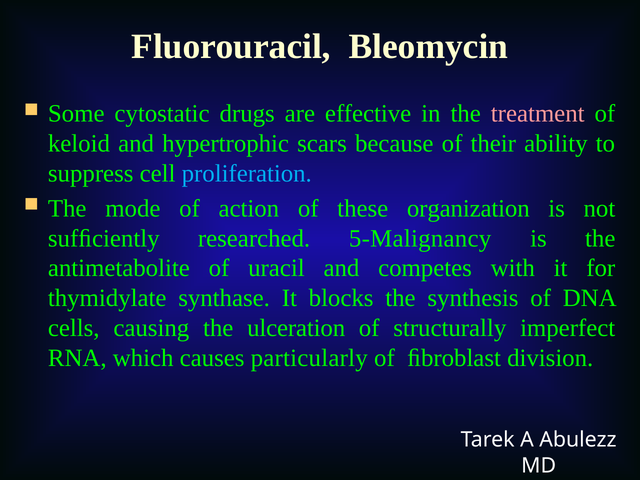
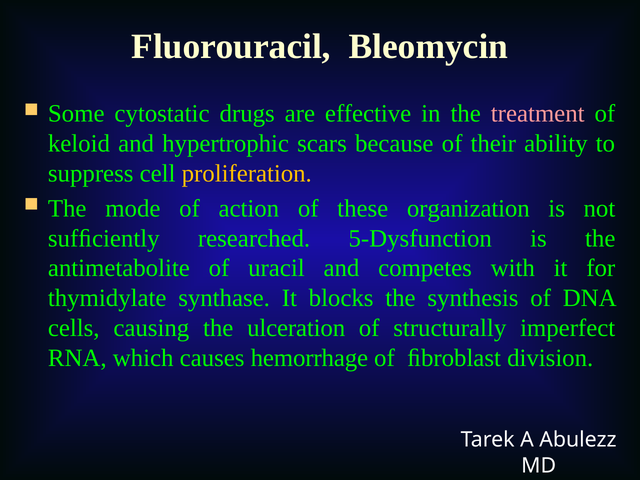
proliferation colour: light blue -> yellow
5-Malignancy: 5-Malignancy -> 5-Dysfunction
particularly: particularly -> hemorrhage
